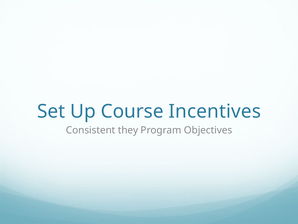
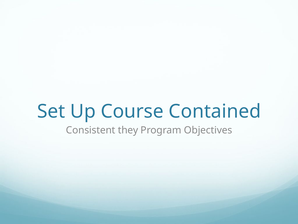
Incentives: Incentives -> Contained
